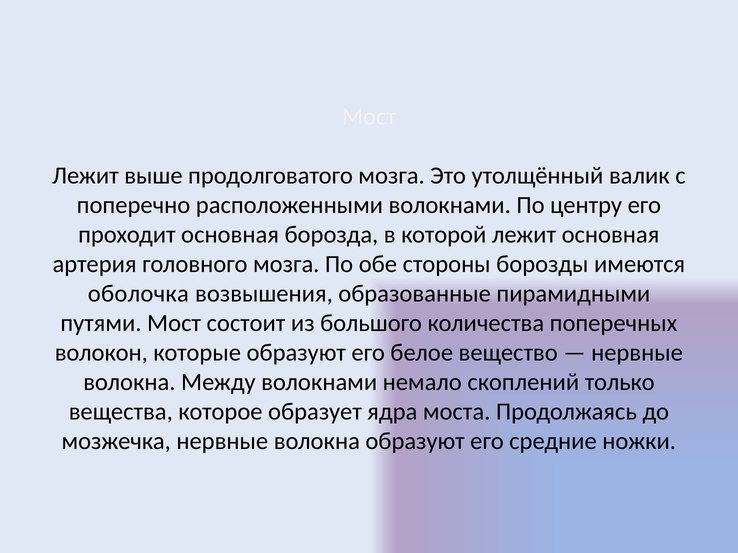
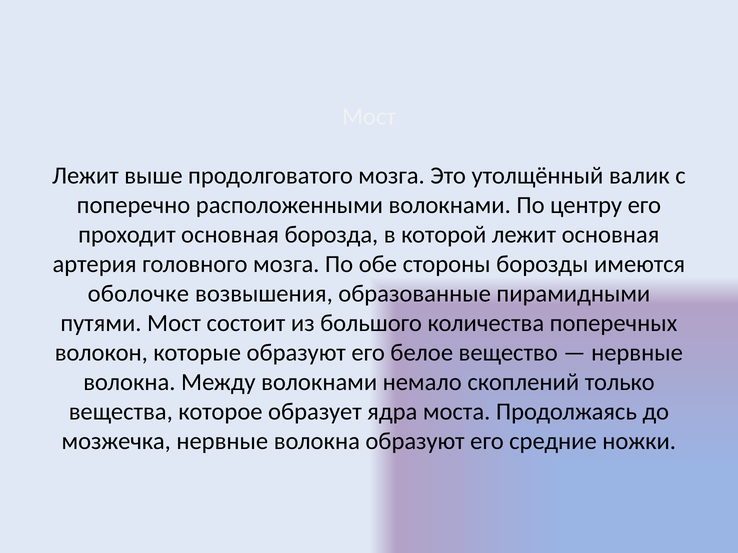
оболочка: оболочка -> оболочке
